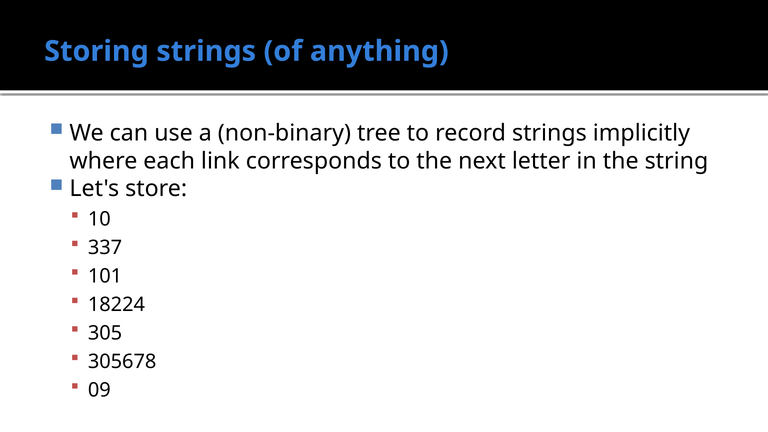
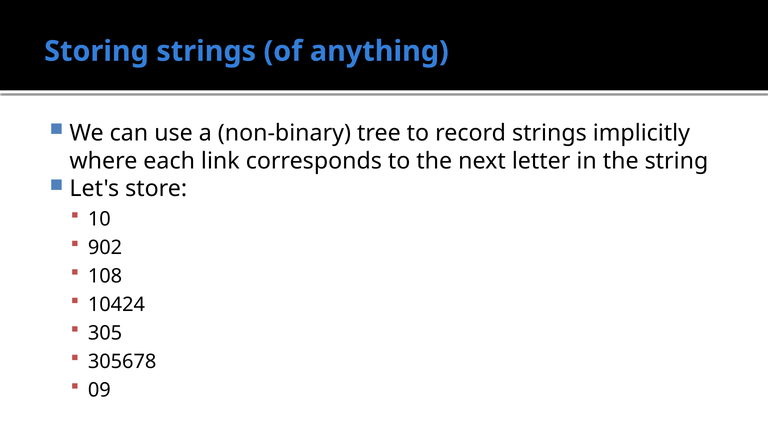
337: 337 -> 902
101: 101 -> 108
18224: 18224 -> 10424
